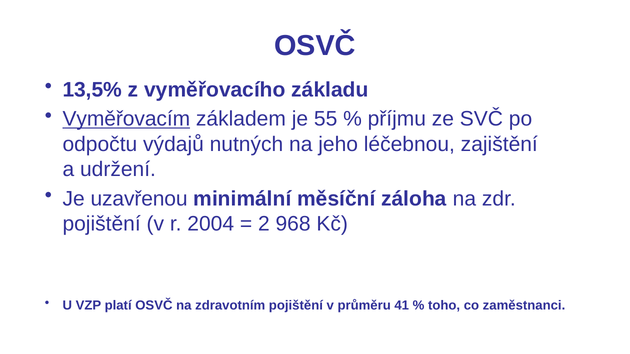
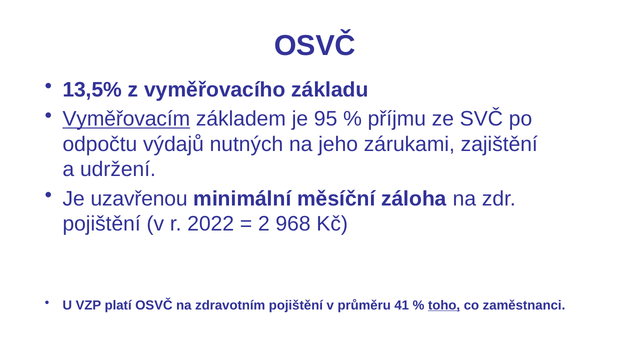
55: 55 -> 95
léčebnou: léčebnou -> zárukami
2004: 2004 -> 2022
toho underline: none -> present
